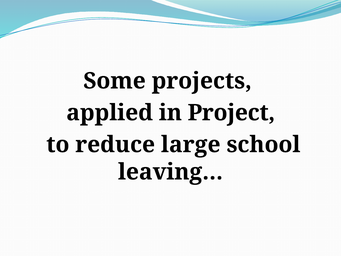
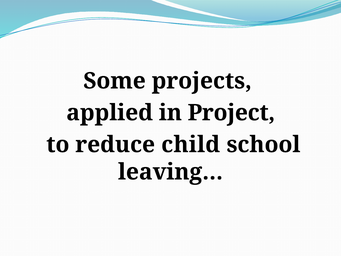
large: large -> child
